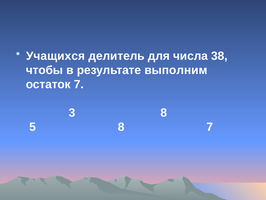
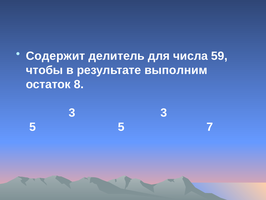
Учащихся: Учащихся -> Содержит
38: 38 -> 59
остаток 7: 7 -> 8
3 8: 8 -> 3
5 8: 8 -> 5
